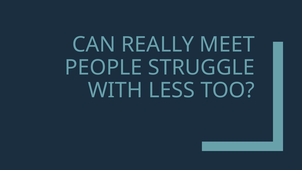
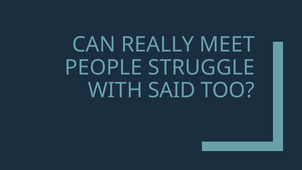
LESS: LESS -> SAID
